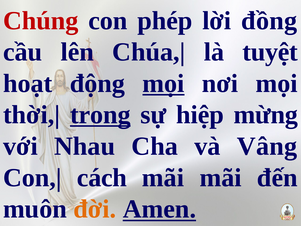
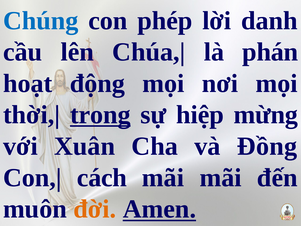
Chúng colour: red -> blue
đồng: đồng -> danh
tuyệt: tuyệt -> phán
mọi at (163, 83) underline: present -> none
Nhau: Nhau -> Xuân
Vâng: Vâng -> Đồng
